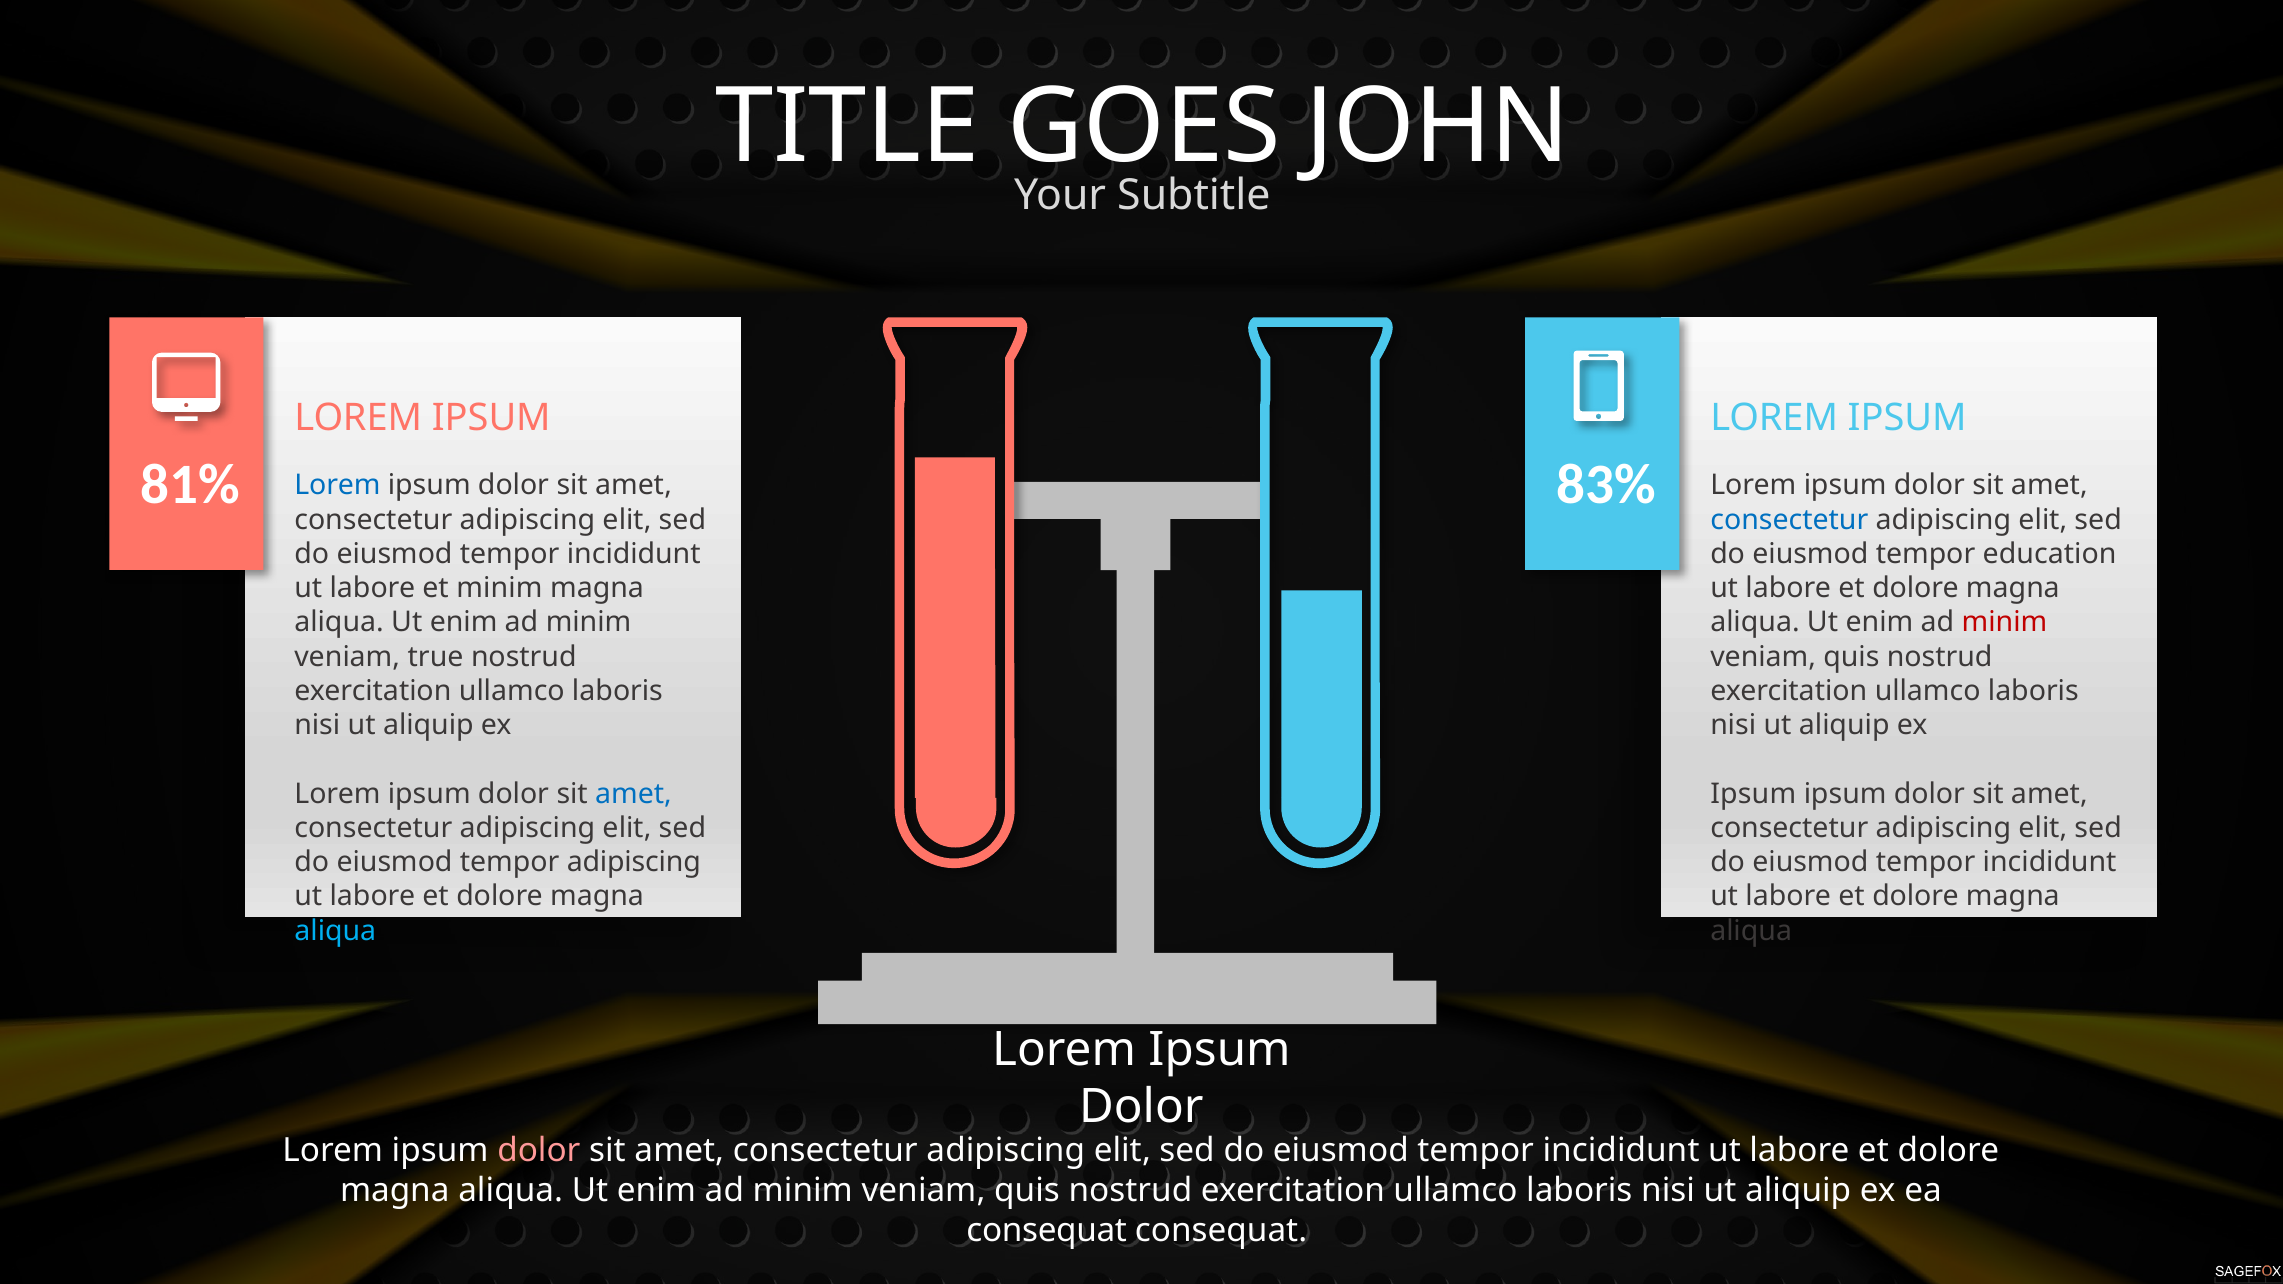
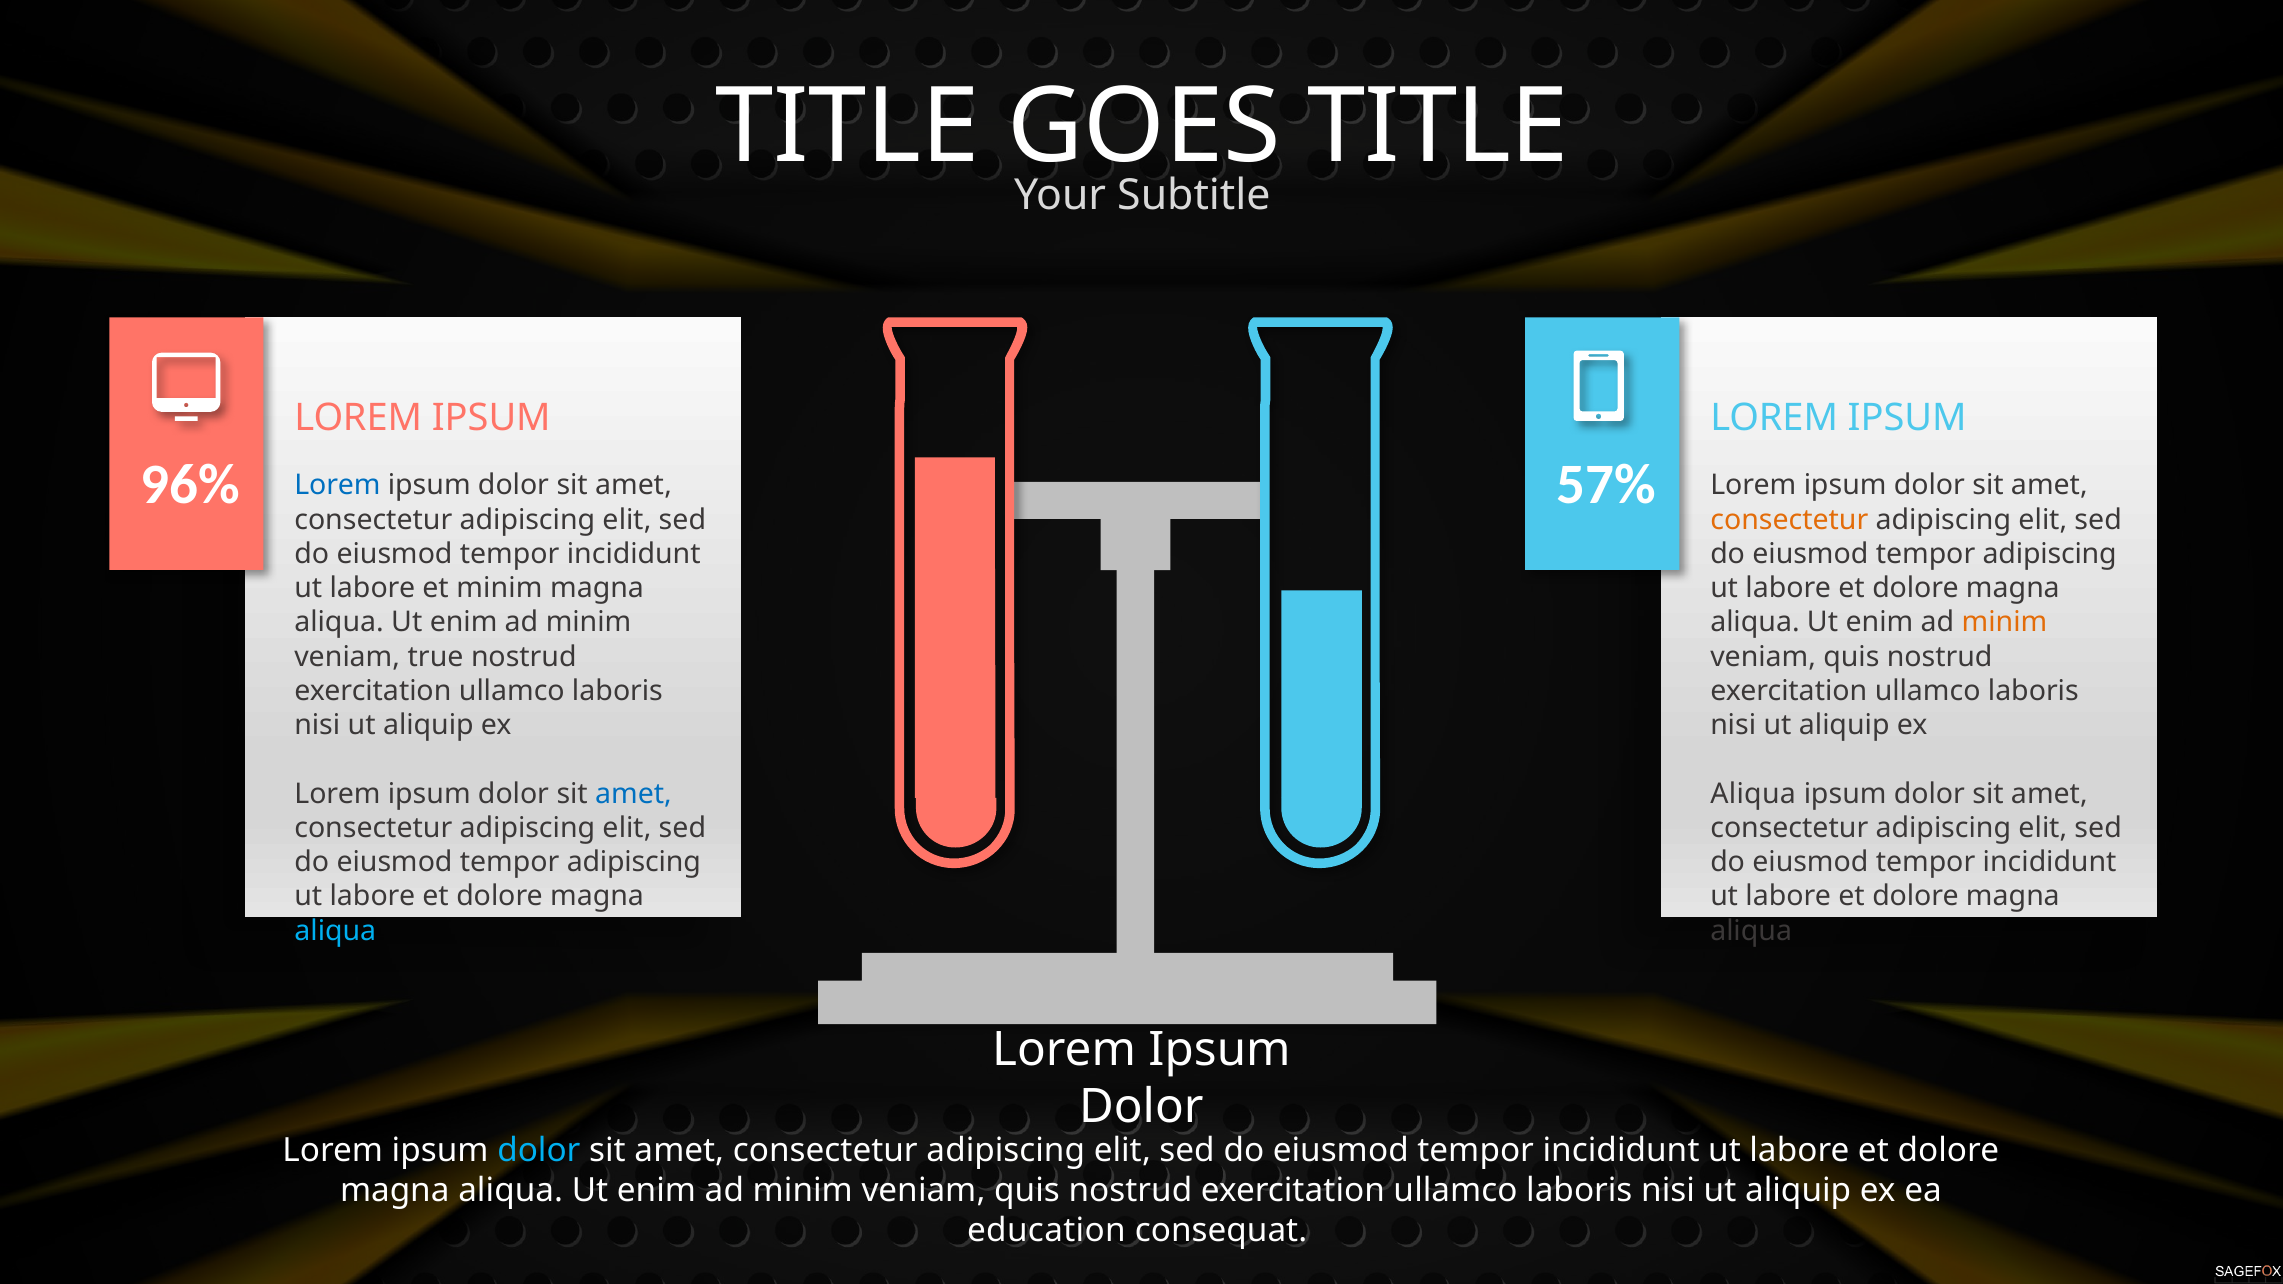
JOHN at (1438, 127): JOHN -> TITLE
81%: 81% -> 96%
83%: 83% -> 57%
consectetur at (1789, 520) colour: blue -> orange
education at (2050, 554): education -> adipiscing
minim at (2004, 623) colour: red -> orange
Ipsum at (1753, 794): Ipsum -> Aliqua
dolor at (539, 1151) colour: pink -> light blue
consequat at (1047, 1231): consequat -> education
